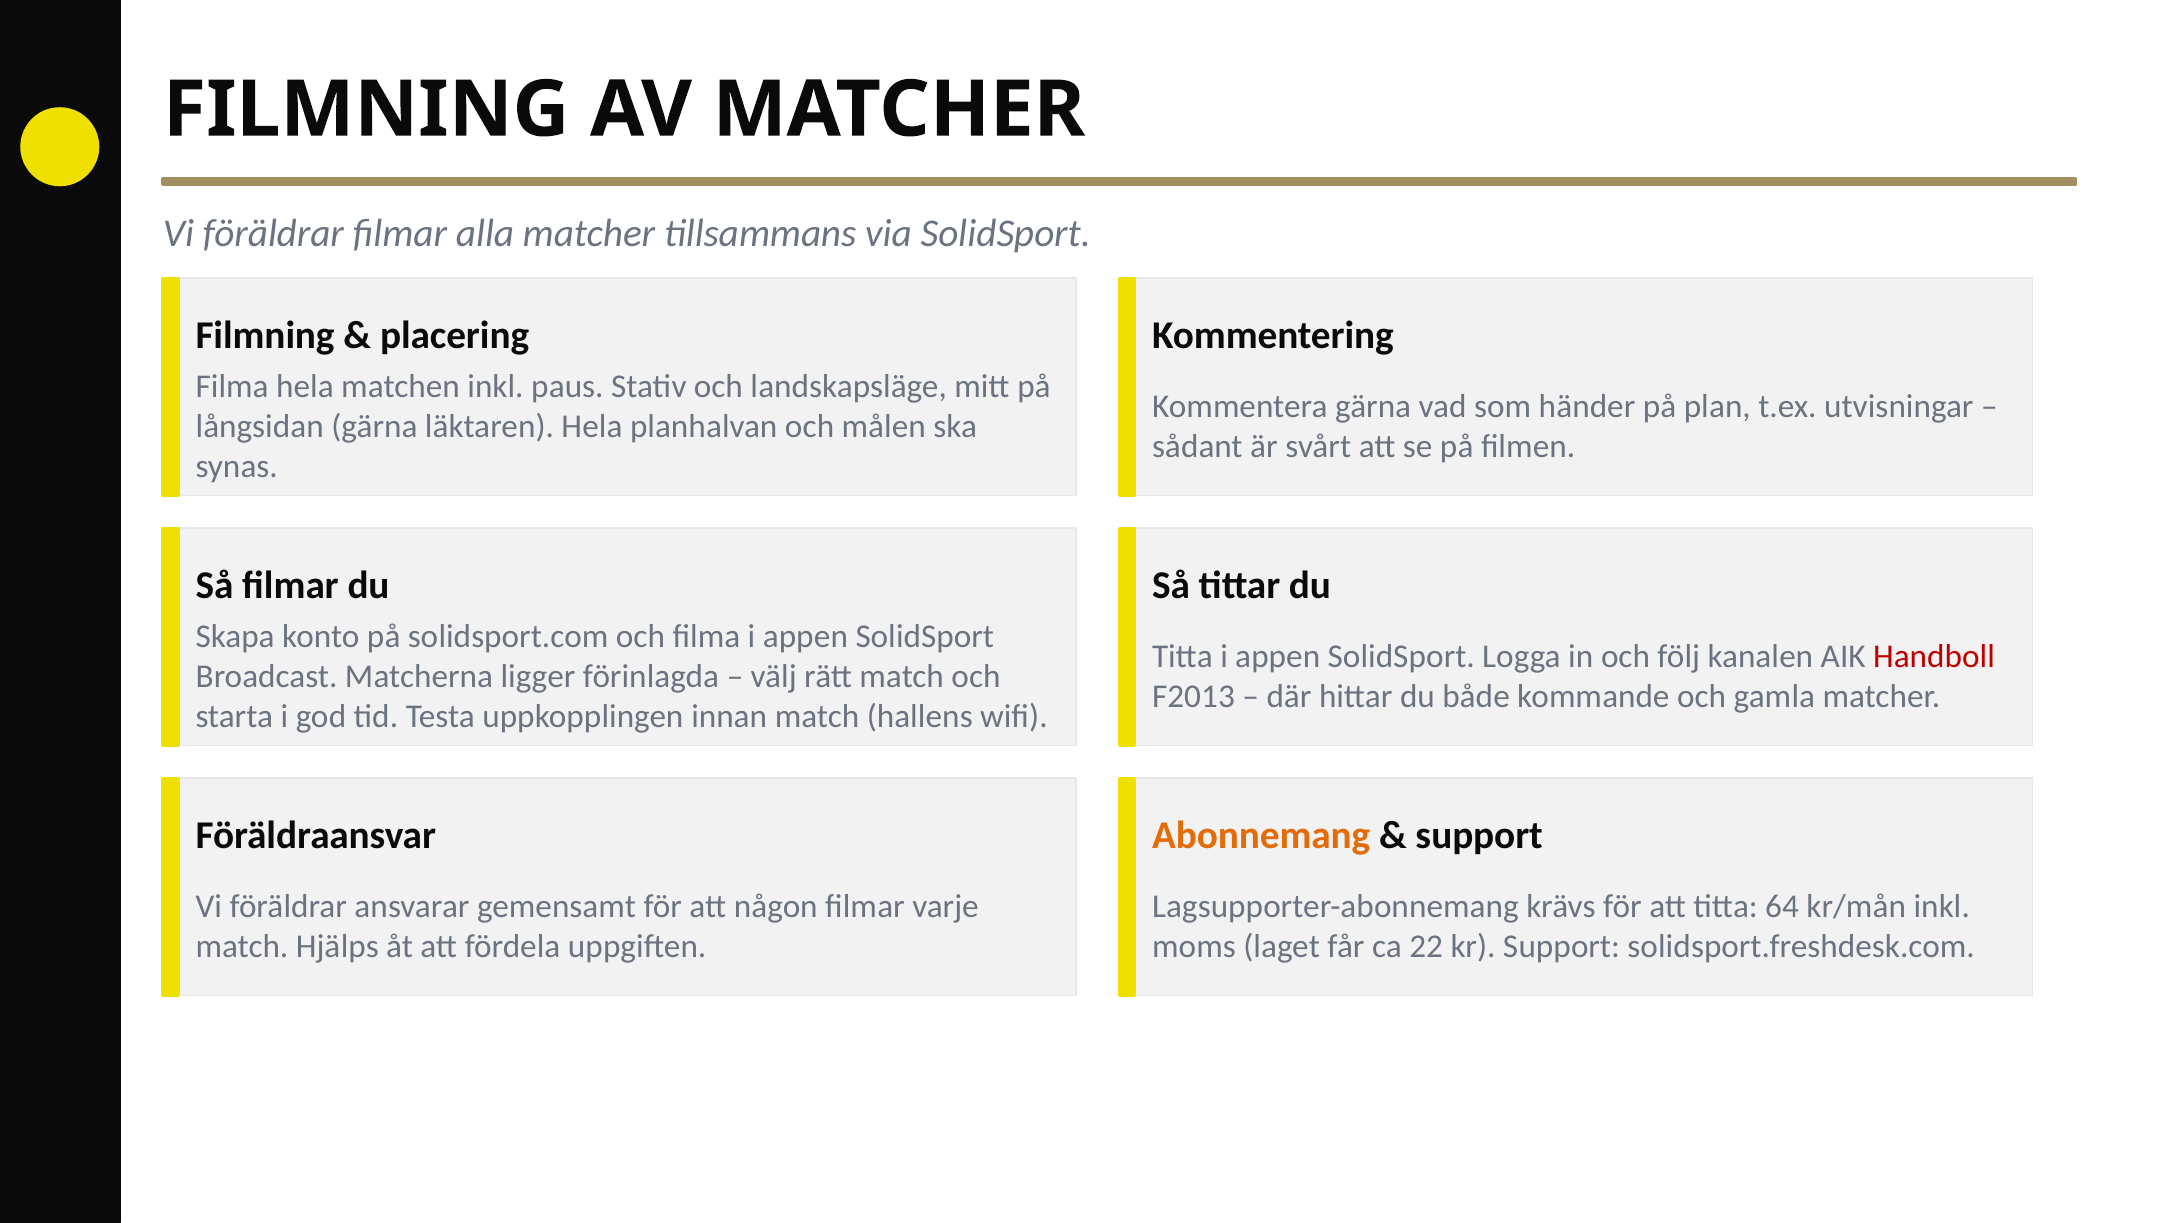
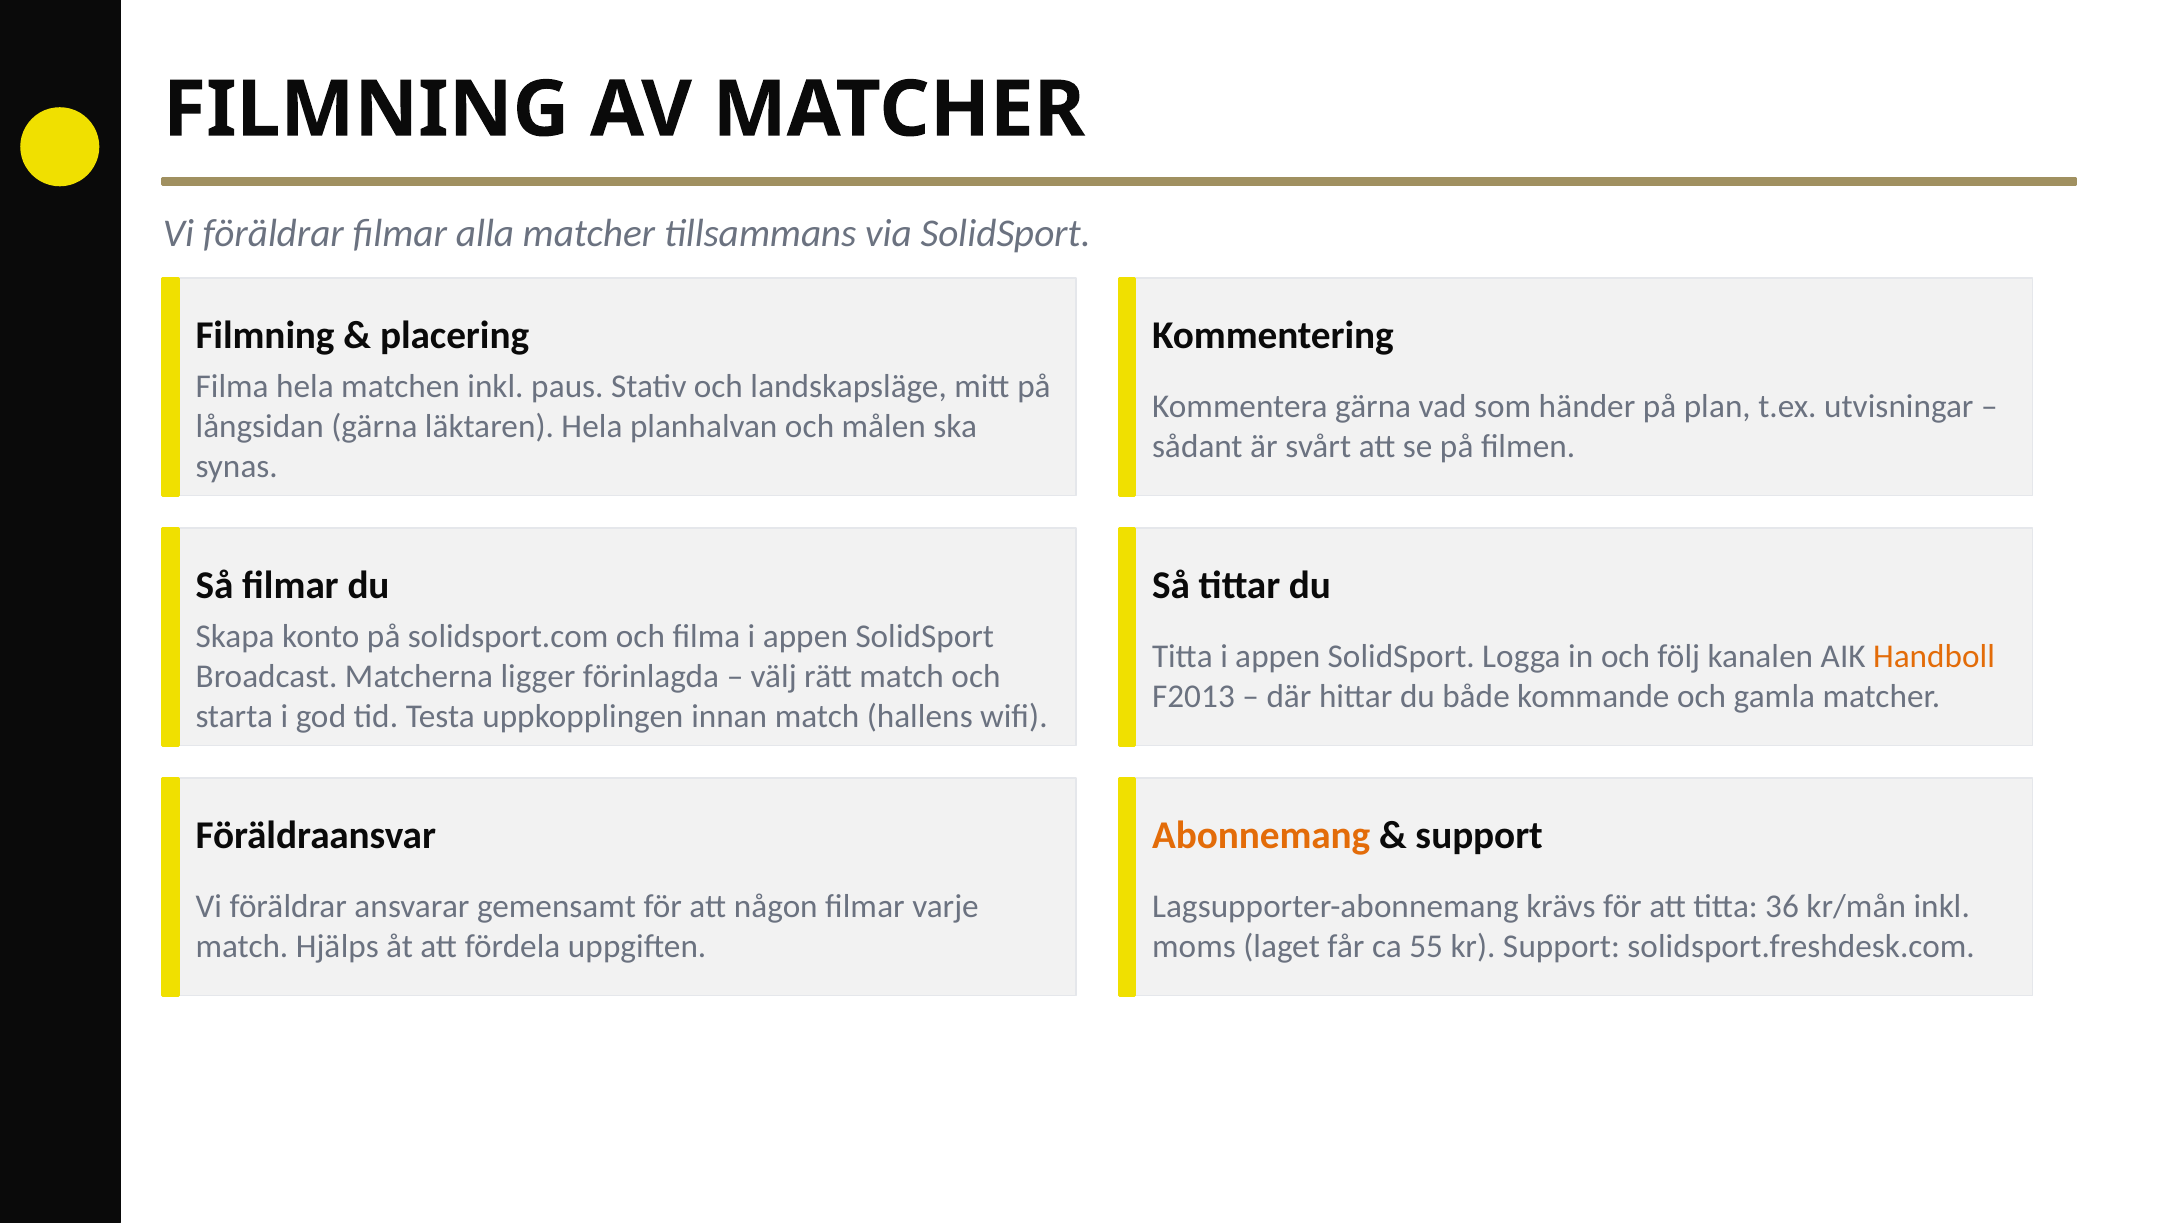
Handboll colour: red -> orange
64: 64 -> 36
22: 22 -> 55
